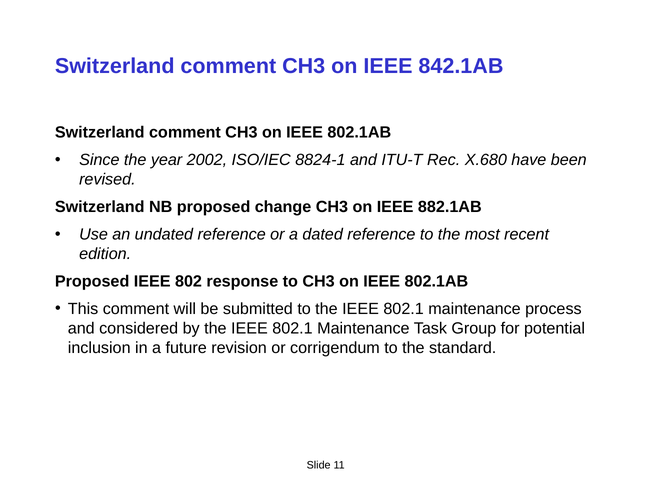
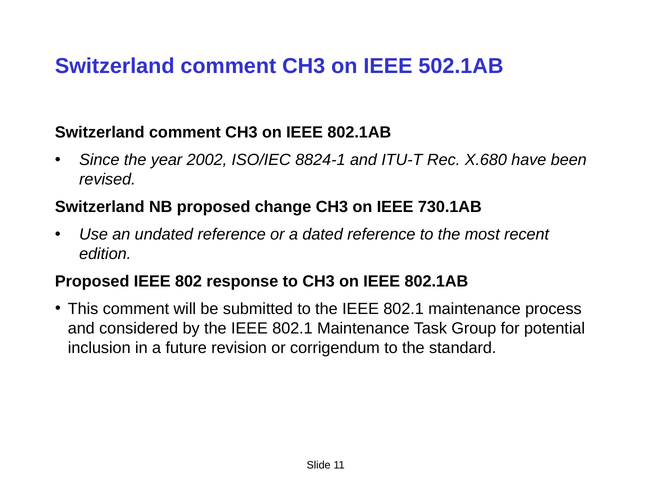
842.1AB: 842.1AB -> 502.1AB
882.1AB: 882.1AB -> 730.1AB
